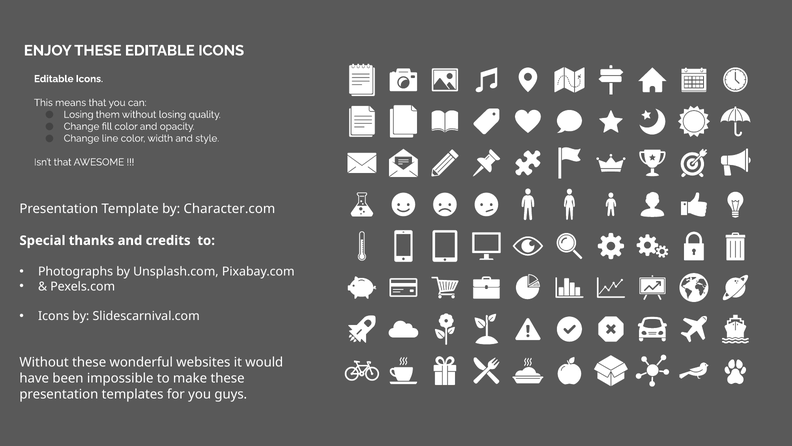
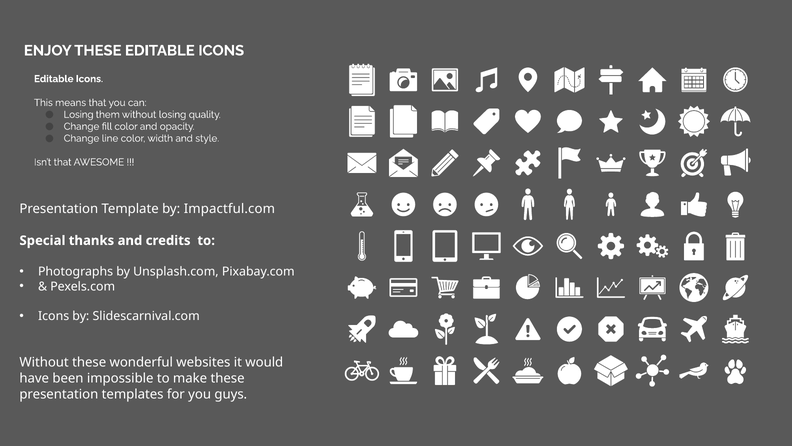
Character.com: Character.com -> Impactful.com
